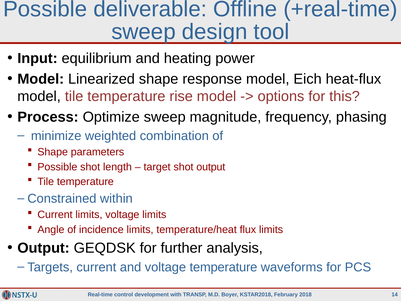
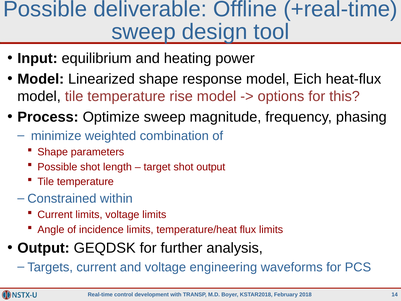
voltage temperature: temperature -> engineering
